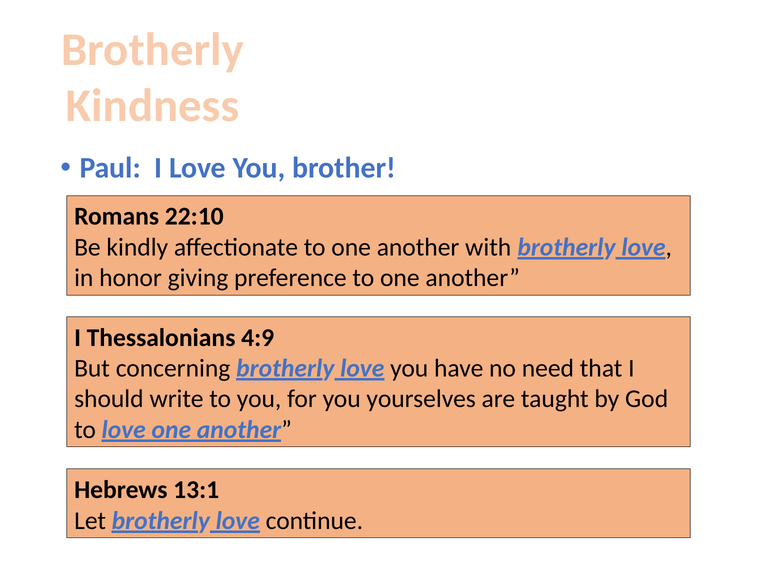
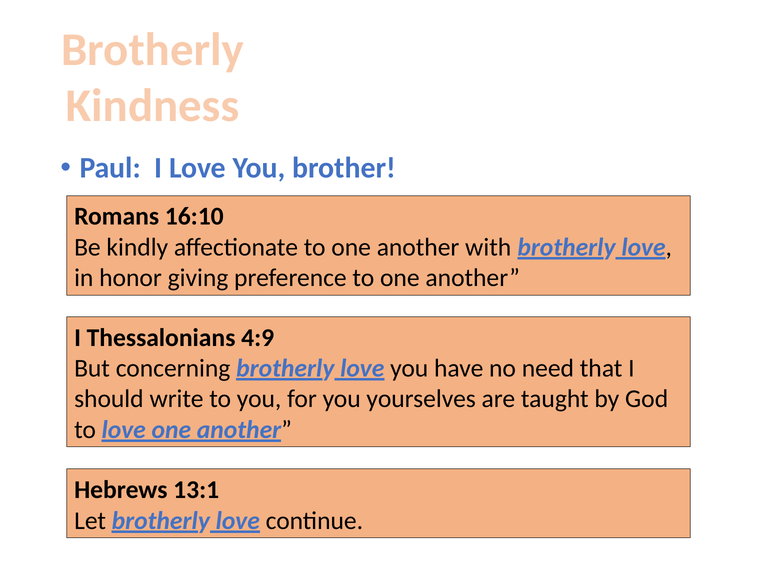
22:10: 22:10 -> 16:10
